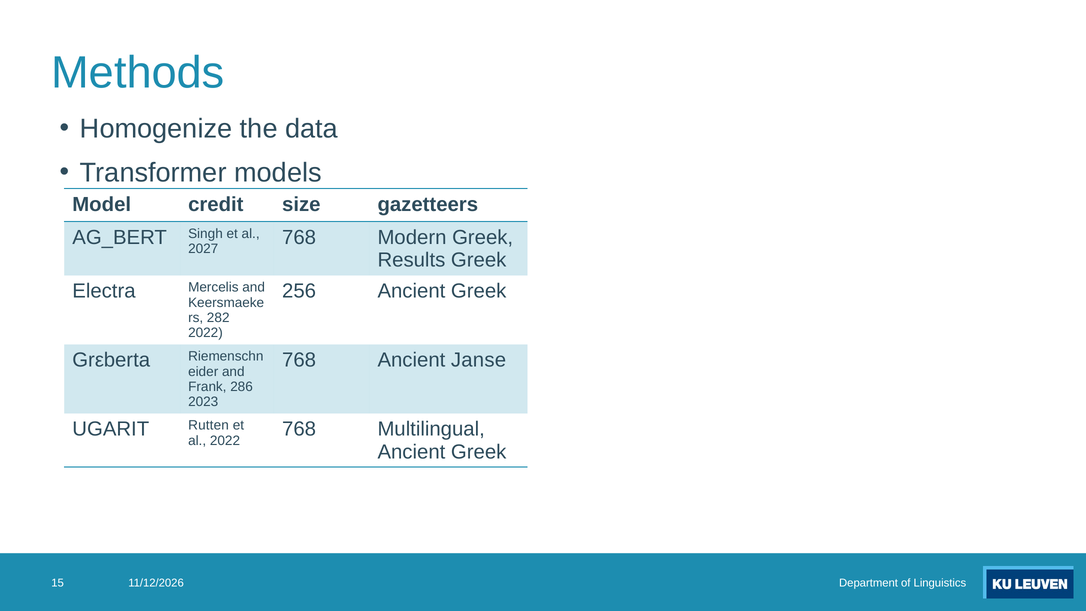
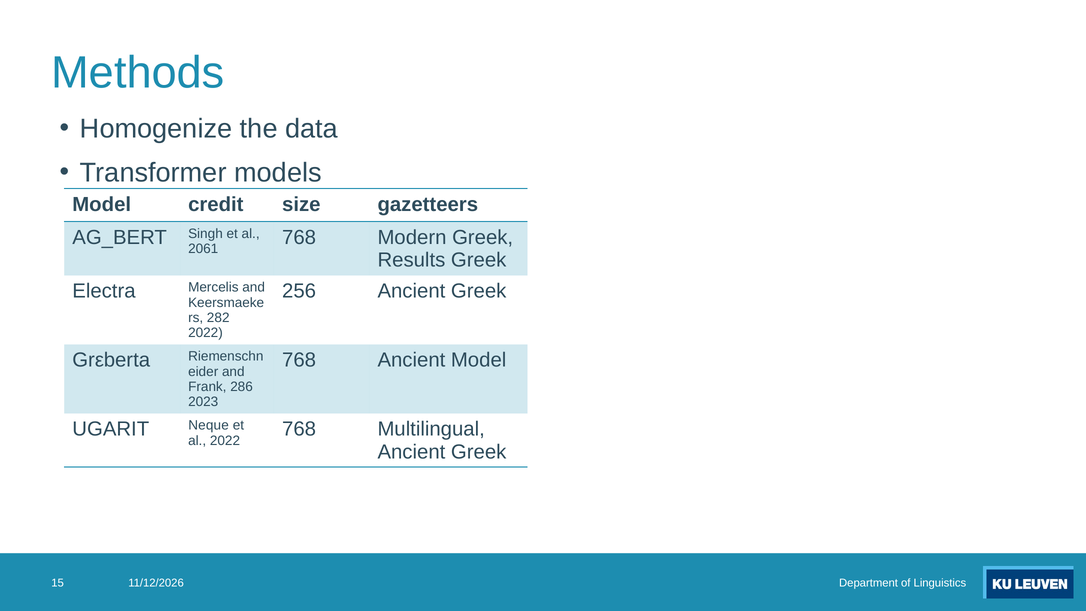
2027: 2027 -> 2061
Ancient Janse: Janse -> Model
Rutten: Rutten -> Neque
